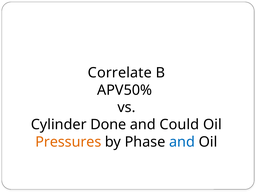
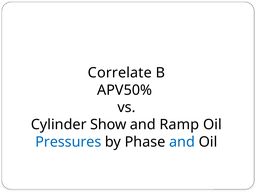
Done: Done -> Show
Could: Could -> Ramp
Pressures colour: orange -> blue
